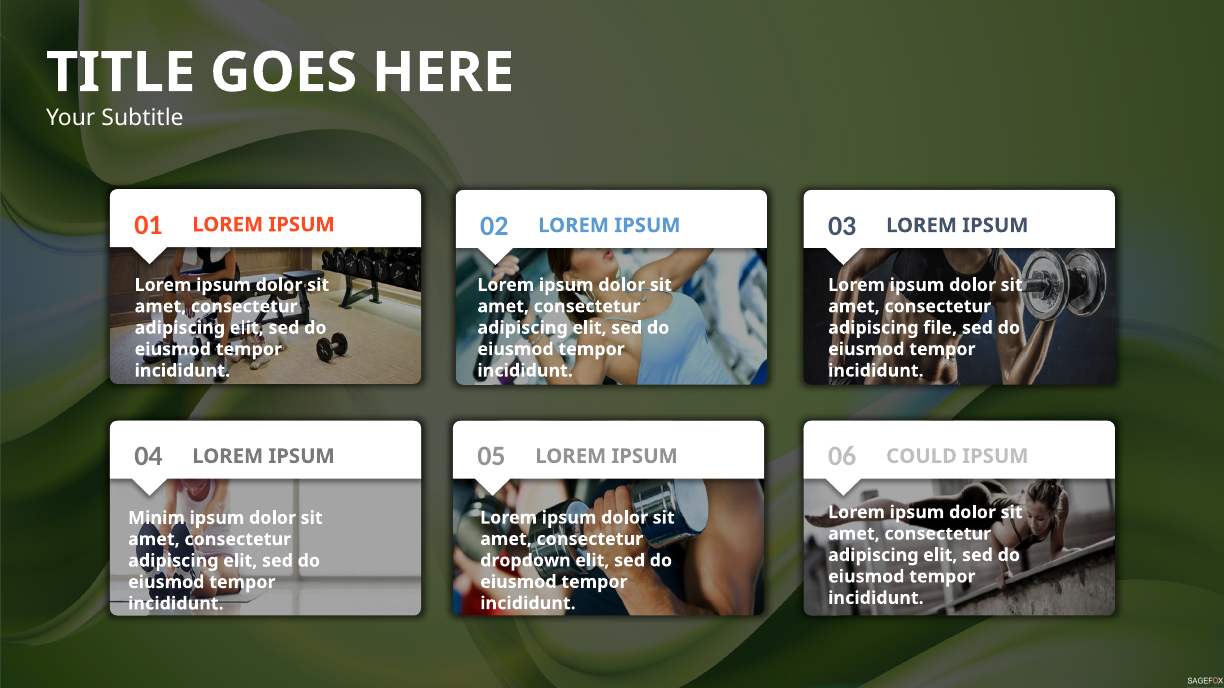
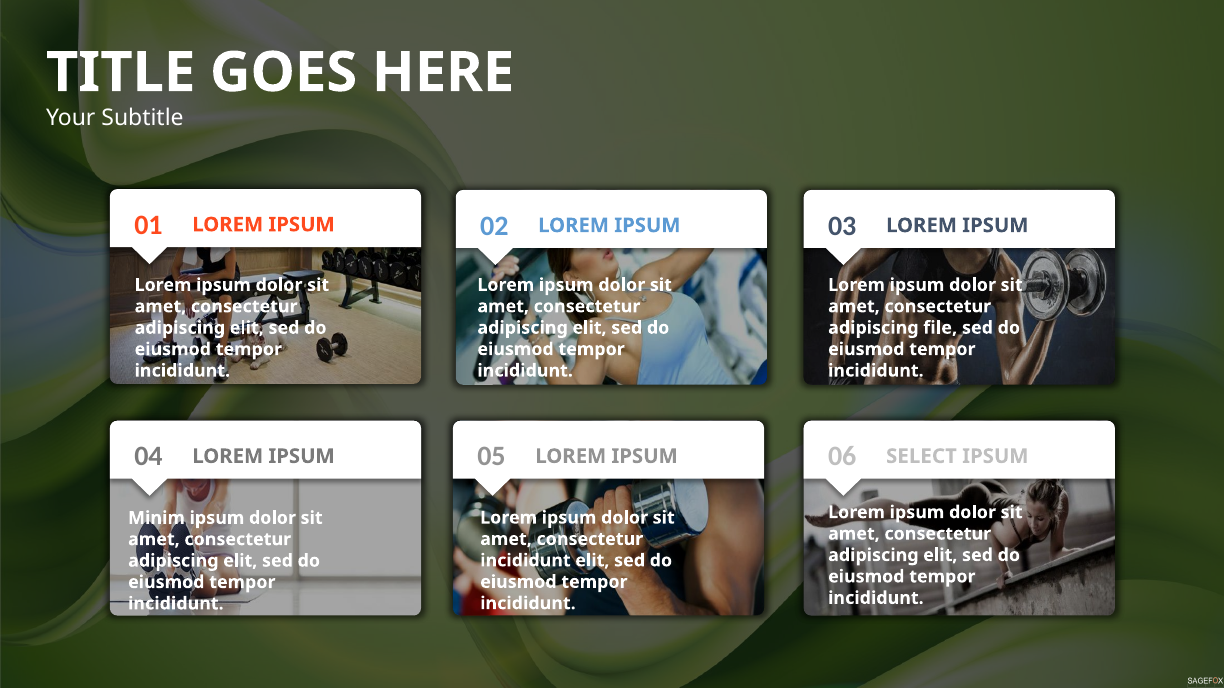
COULD: COULD -> SELECT
dropdown at (525, 561): dropdown -> incididunt
